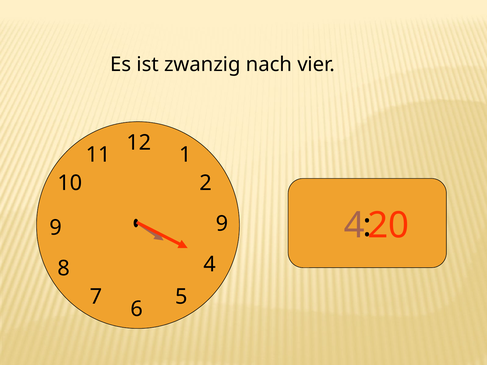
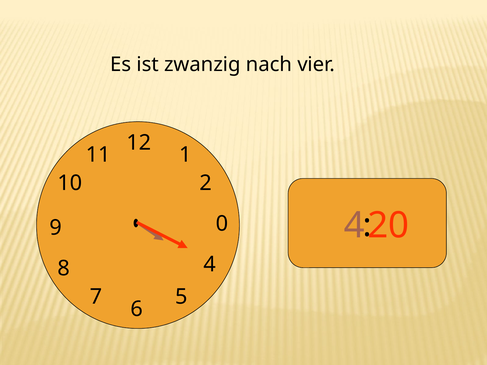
9 9: 9 -> 0
